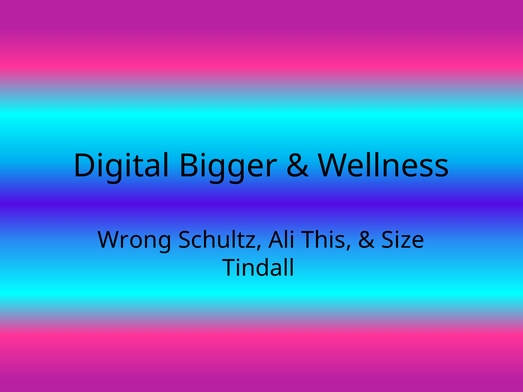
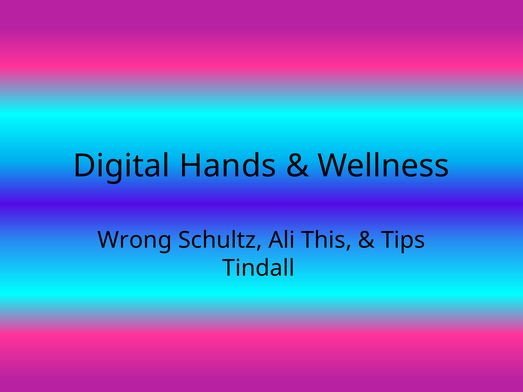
Bigger: Bigger -> Hands
Size: Size -> Tips
